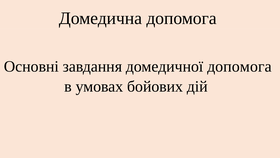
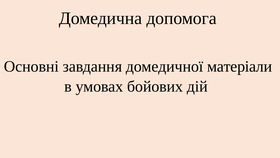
домедичної допомога: допомога -> матеріали
